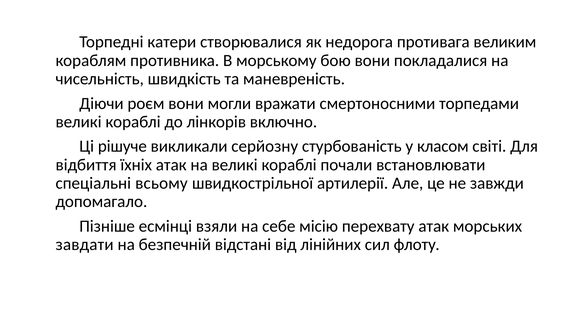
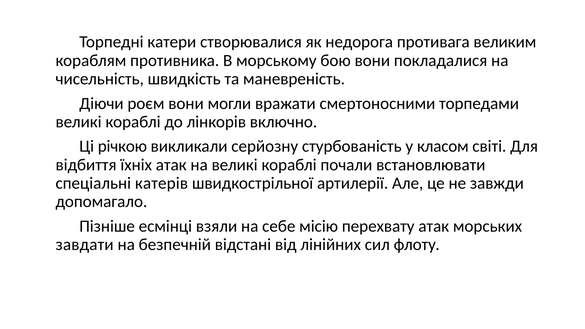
рішуче: рішуче -> річкою
всьому: всьому -> катерів
